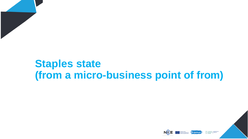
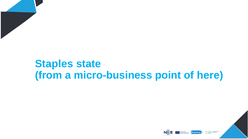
of from: from -> here
